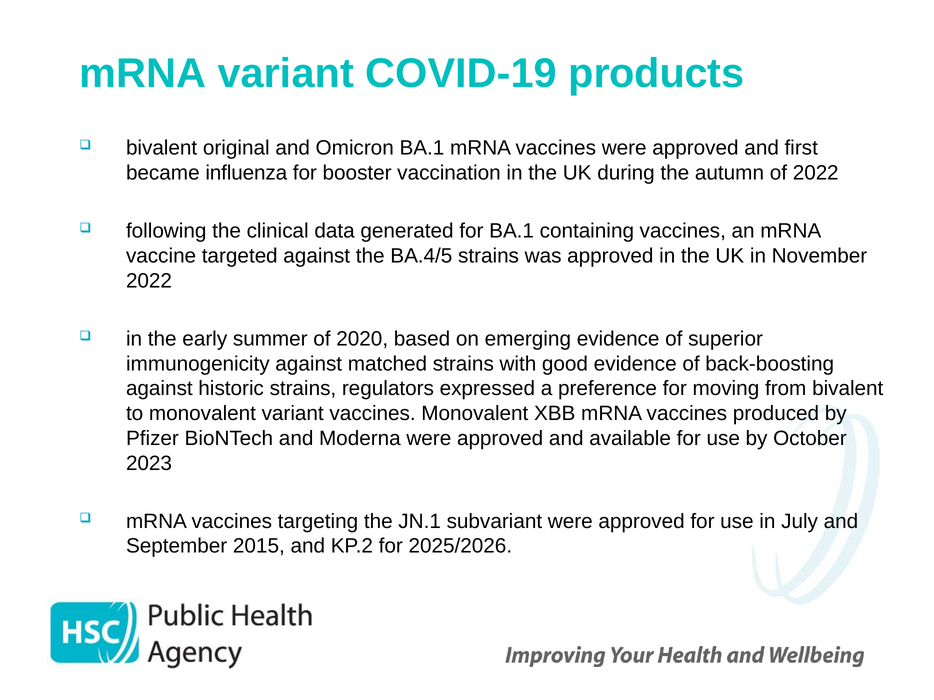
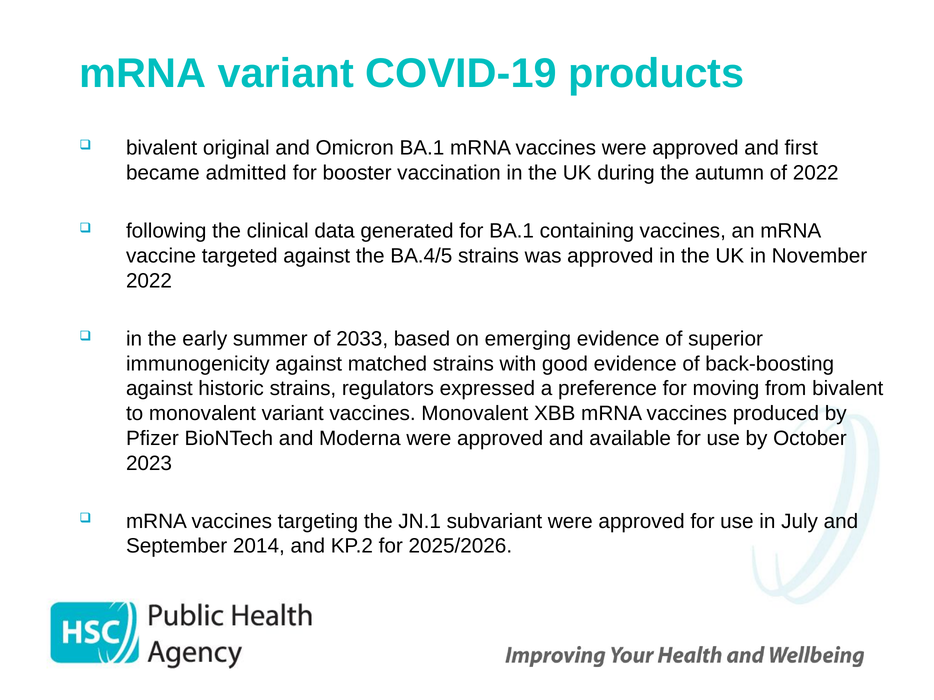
influenza: influenza -> admitted
2020: 2020 -> 2033
2015: 2015 -> 2014
